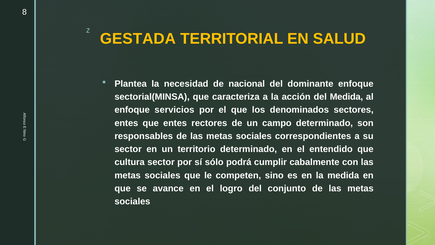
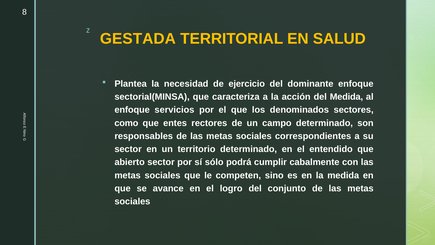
nacional: nacional -> ejercicio
entes at (126, 123): entes -> como
cultura: cultura -> abierto
